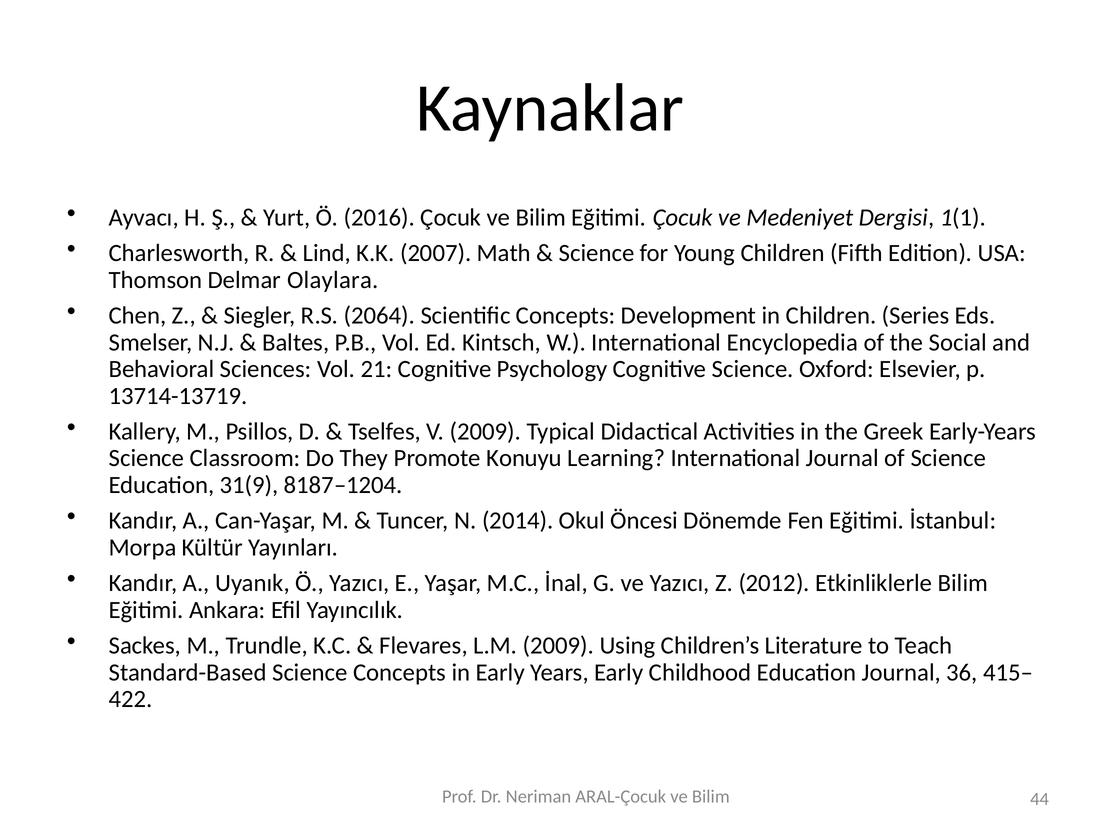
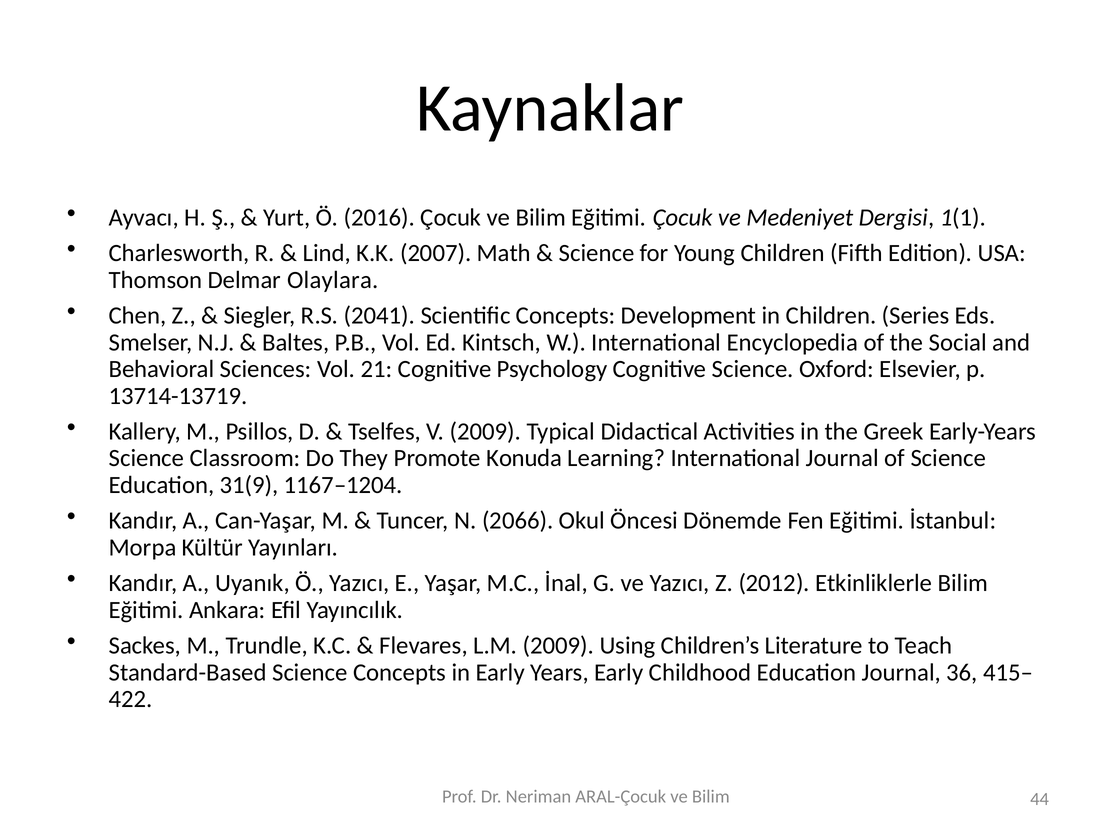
2064: 2064 -> 2041
Konuyu: Konuyu -> Konuda
8187–1204: 8187–1204 -> 1167–1204
2014: 2014 -> 2066
